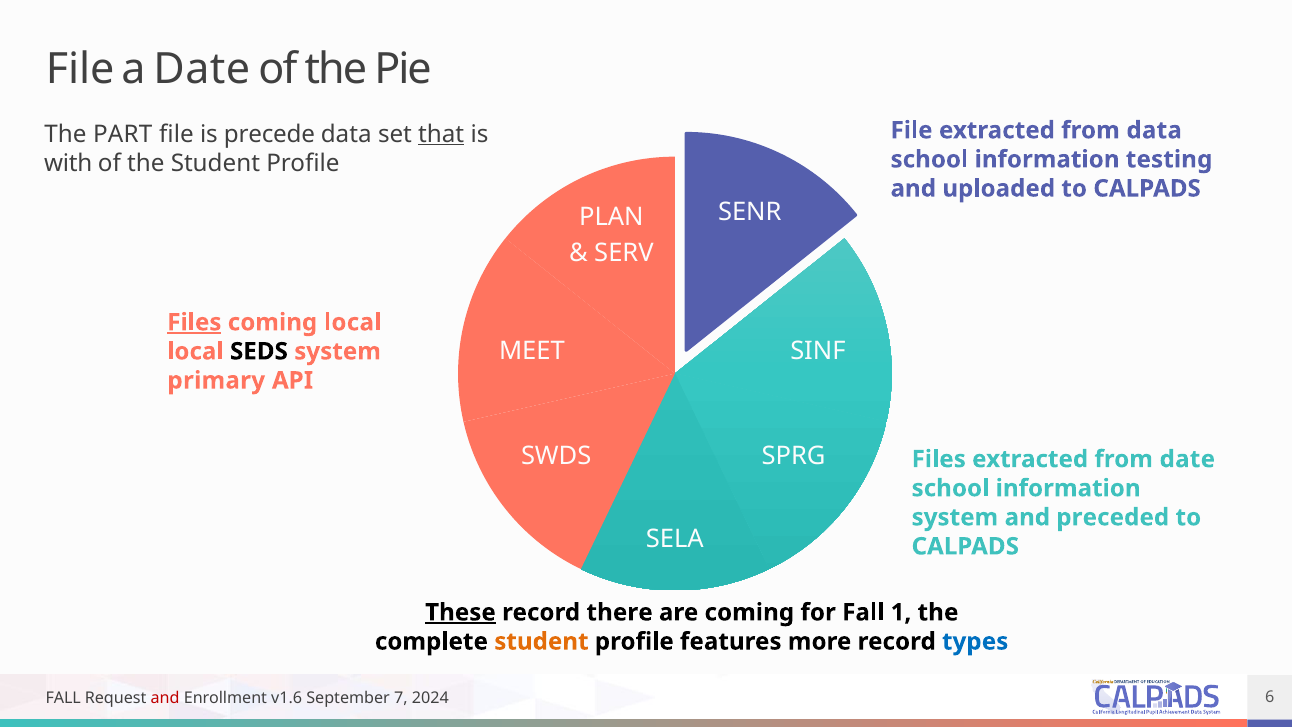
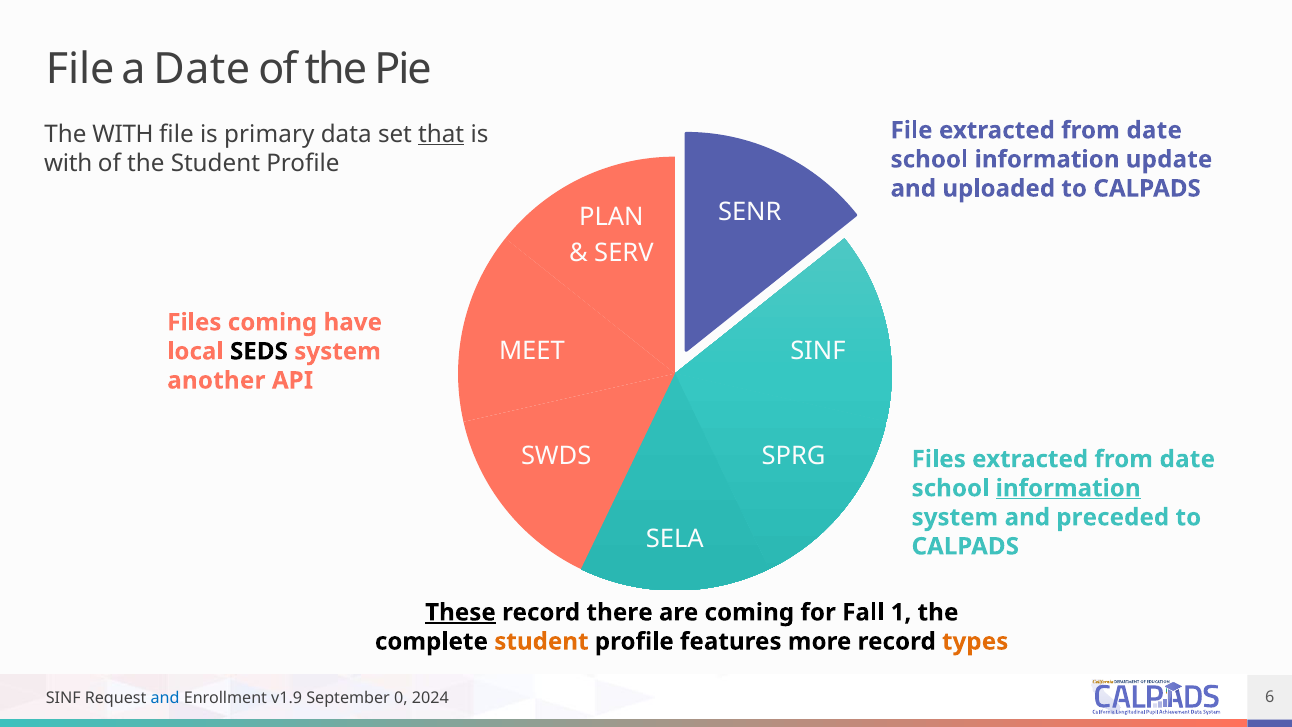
File extracted from data: data -> date
The PART: PART -> WITH
precede: precede -> primary
testing: testing -> update
Files at (194, 322) underline: present -> none
coming local: local -> have
primary: primary -> another
information at (1068, 488) underline: none -> present
types colour: blue -> orange
FALL at (63, 697): FALL -> SINF
and at (165, 697) colour: red -> blue
v1.6: v1.6 -> v1.9
7: 7 -> 0
